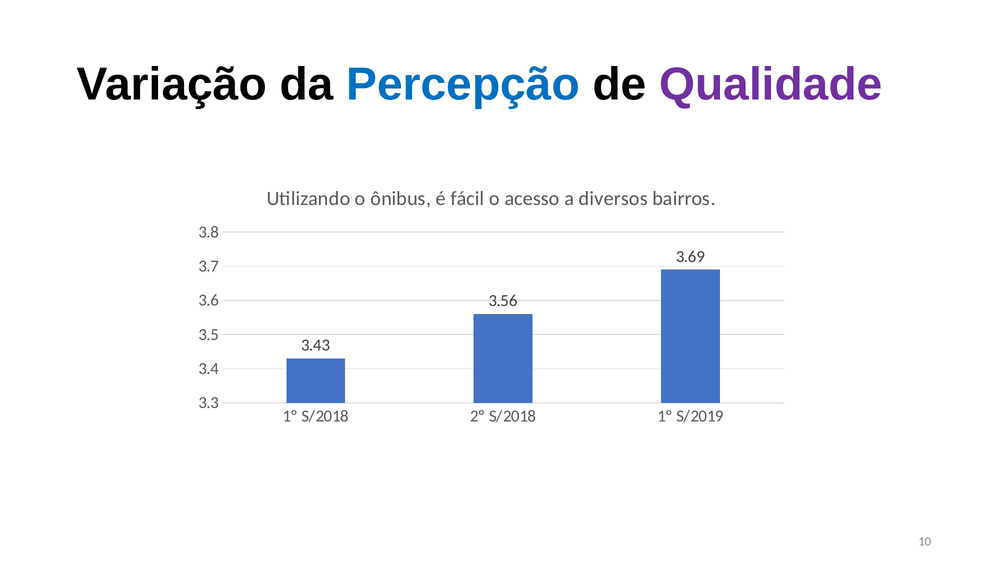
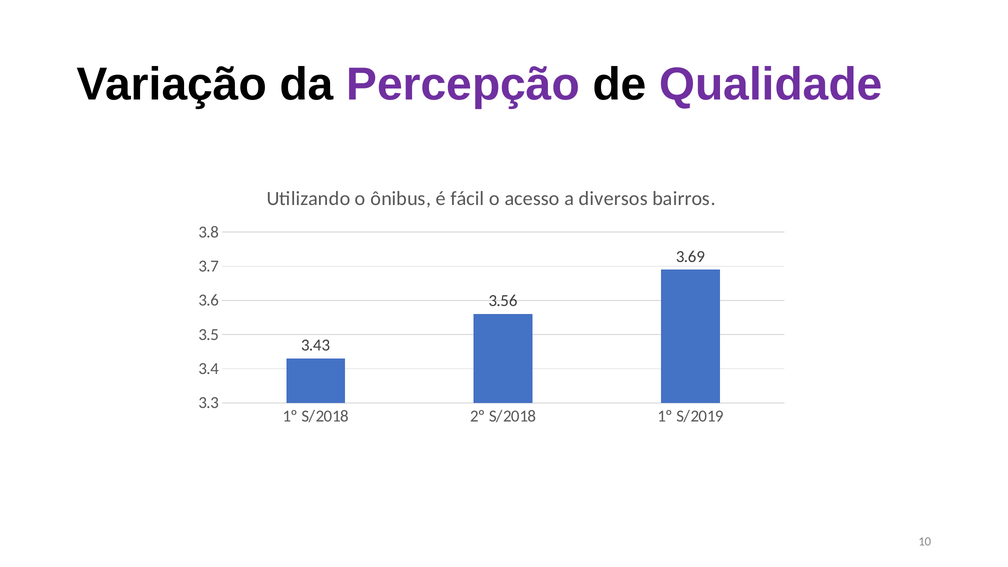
Percepção colour: blue -> purple
